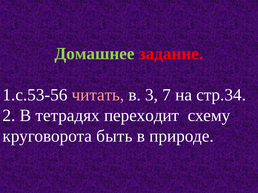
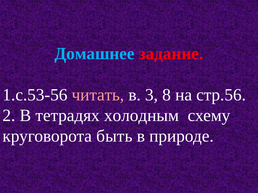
Домашнее colour: light green -> light blue
7: 7 -> 8
стр.34: стр.34 -> стр.56
переходит: переходит -> холодным
